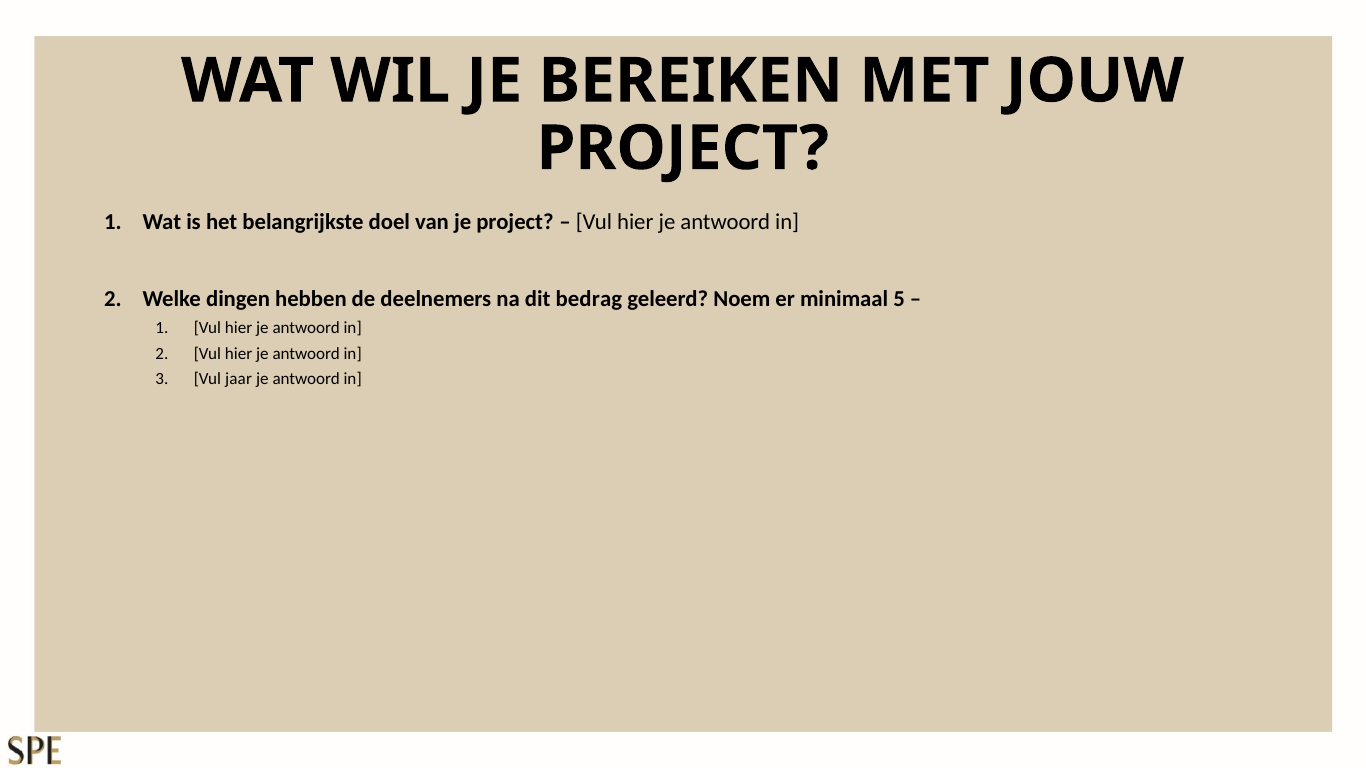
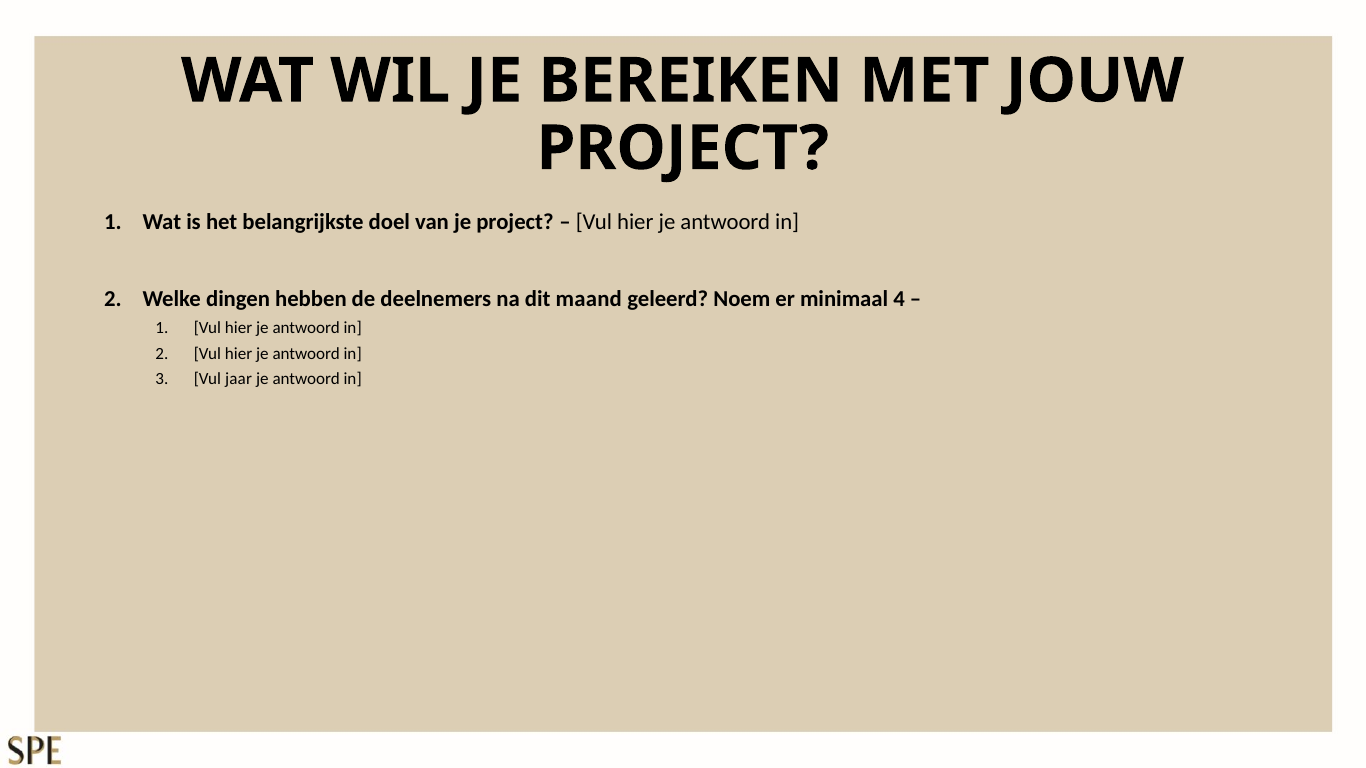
bedrag: bedrag -> maand
5: 5 -> 4
